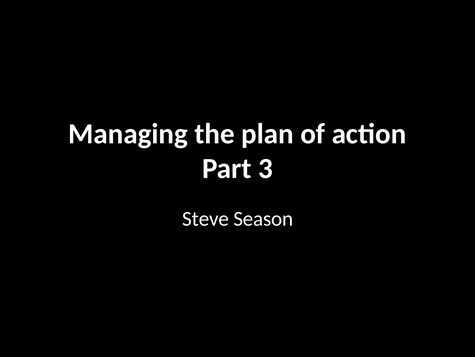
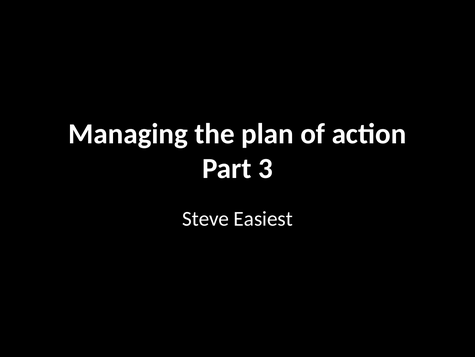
Season: Season -> Easiest
